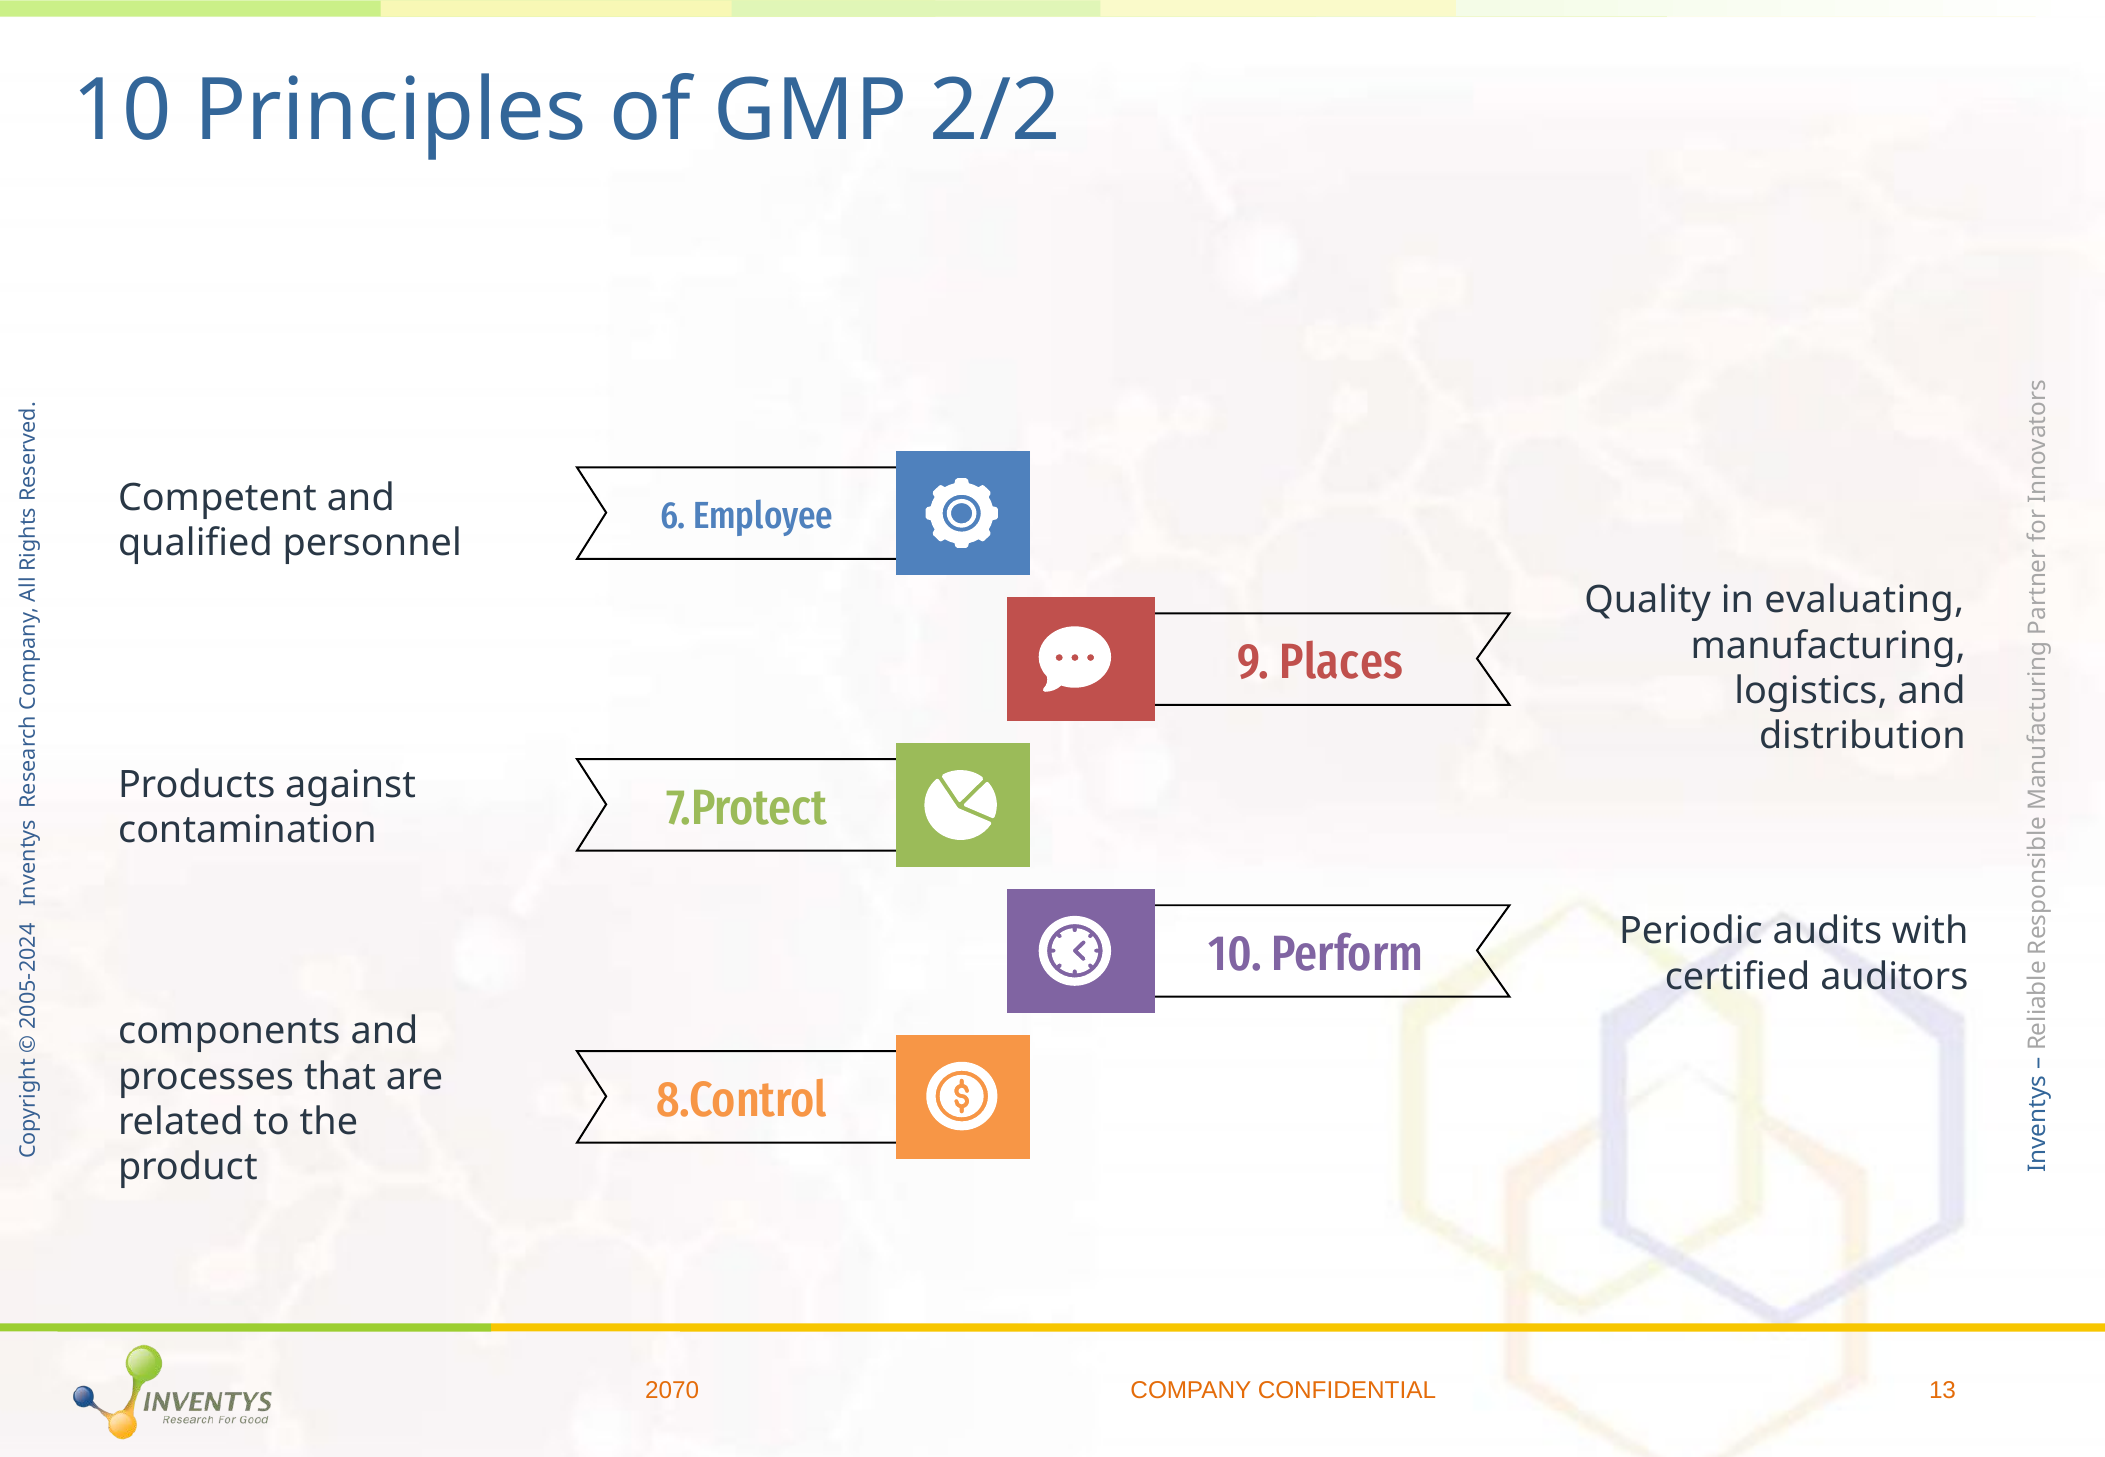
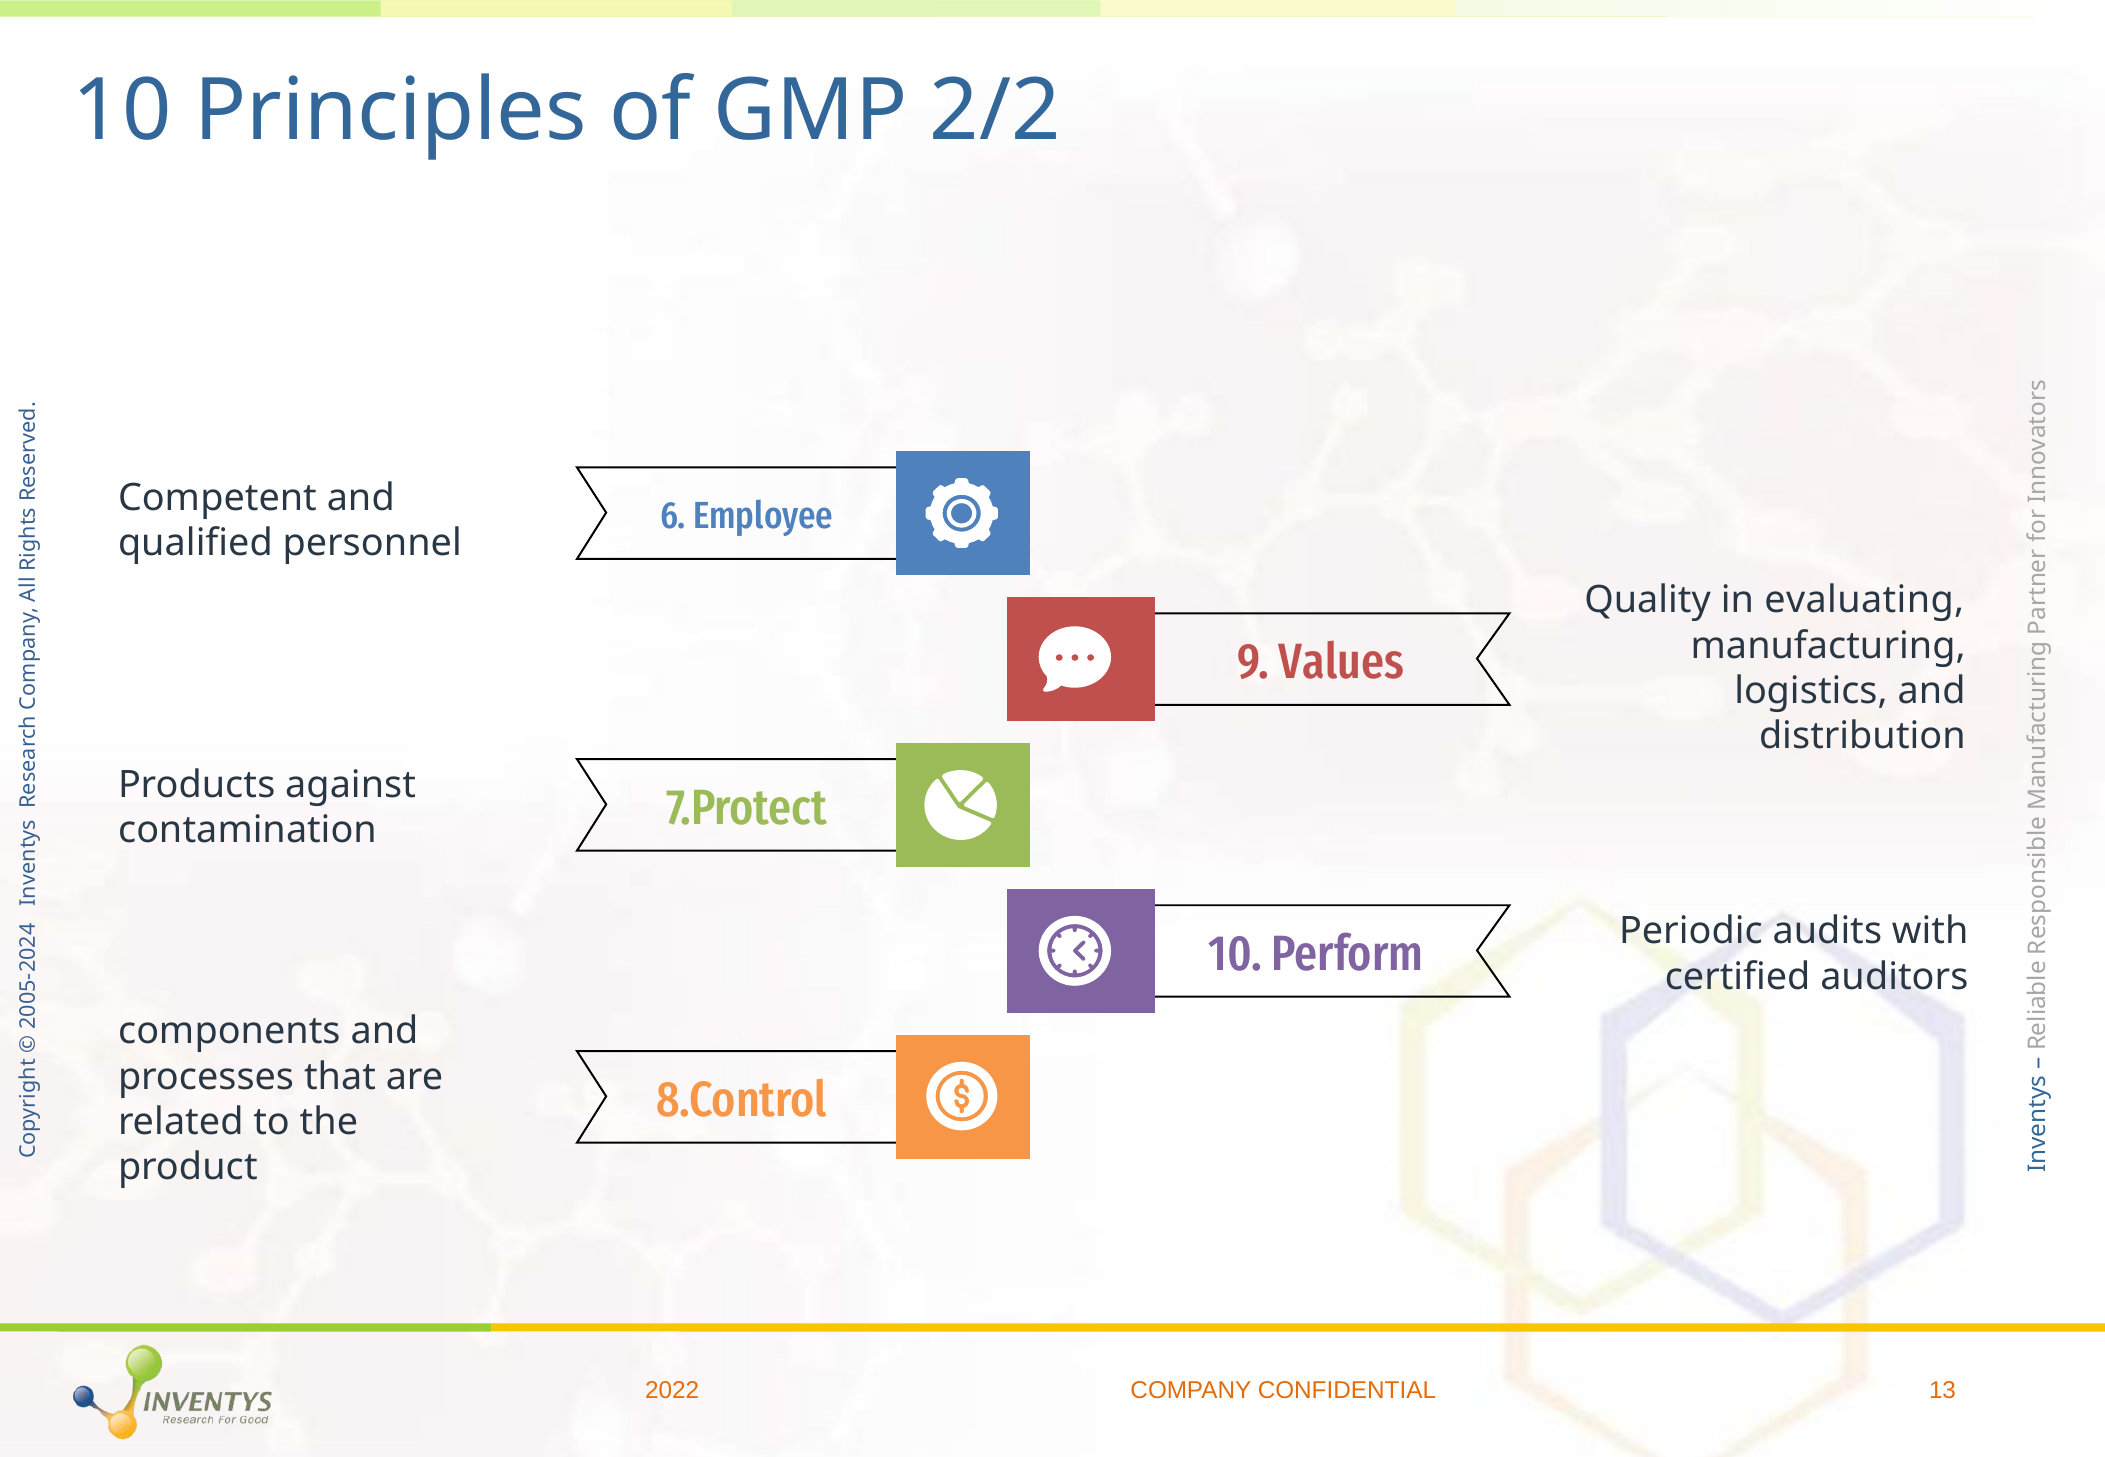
Places: Places -> Values
2070: 2070 -> 2022
